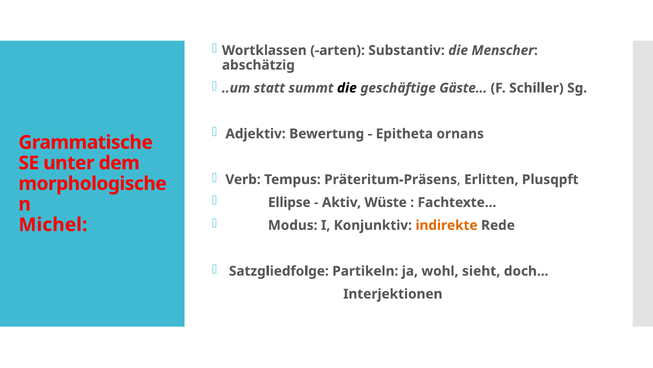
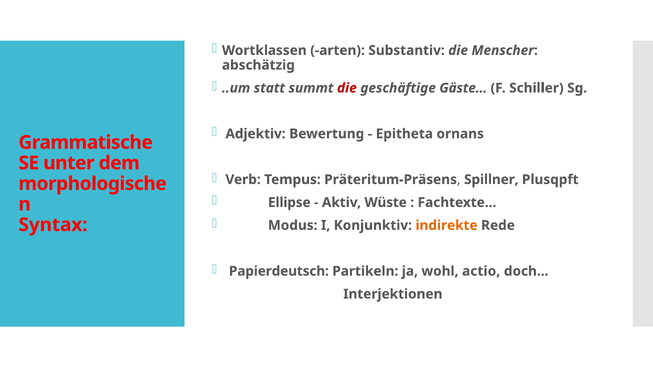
die at (347, 88) colour: black -> red
Erlitten: Erlitten -> Spillner
Michel: Michel -> Syntax
Satzgliedfolge: Satzgliedfolge -> Papierdeutsch
sieht: sieht -> actio
